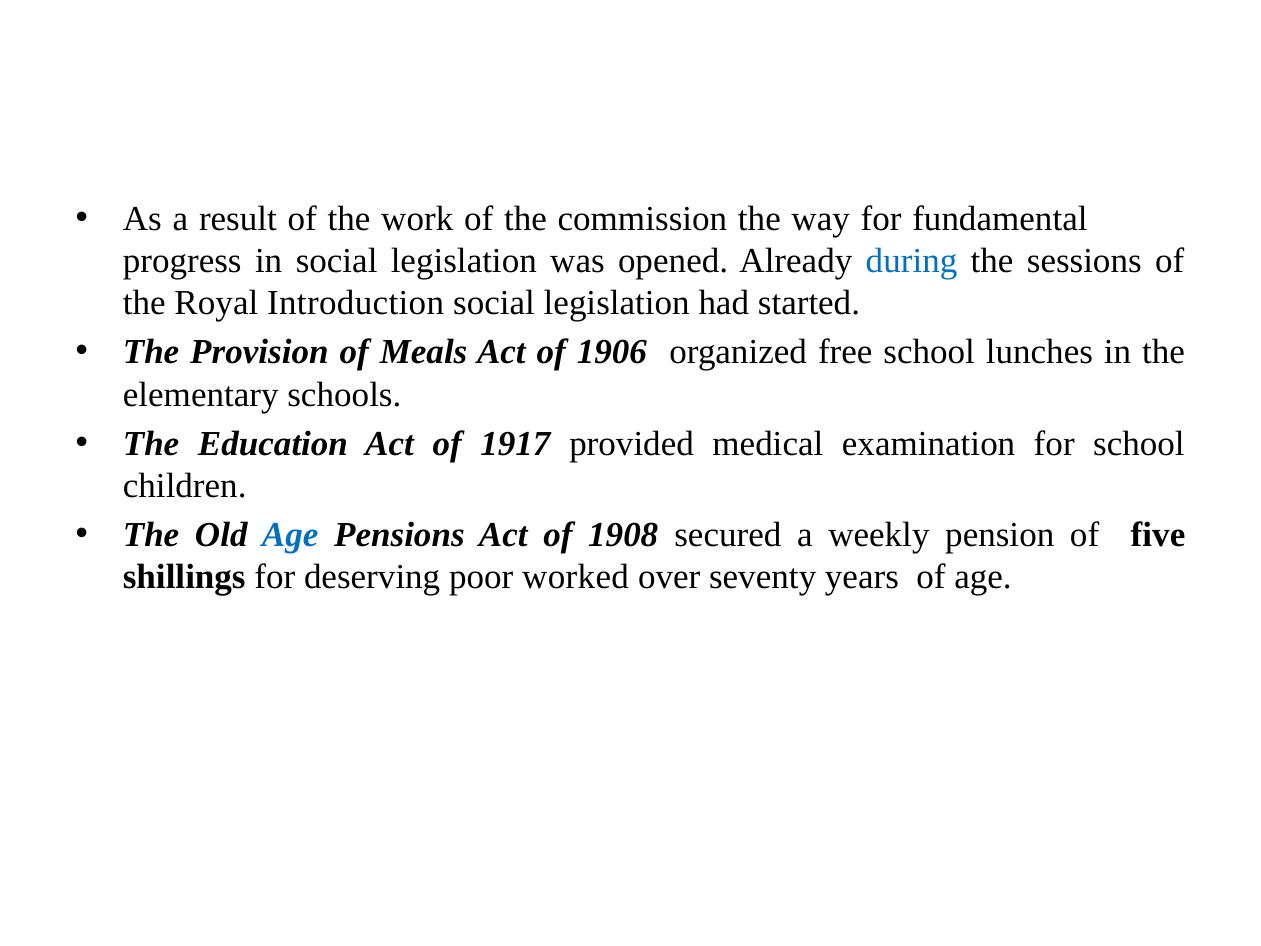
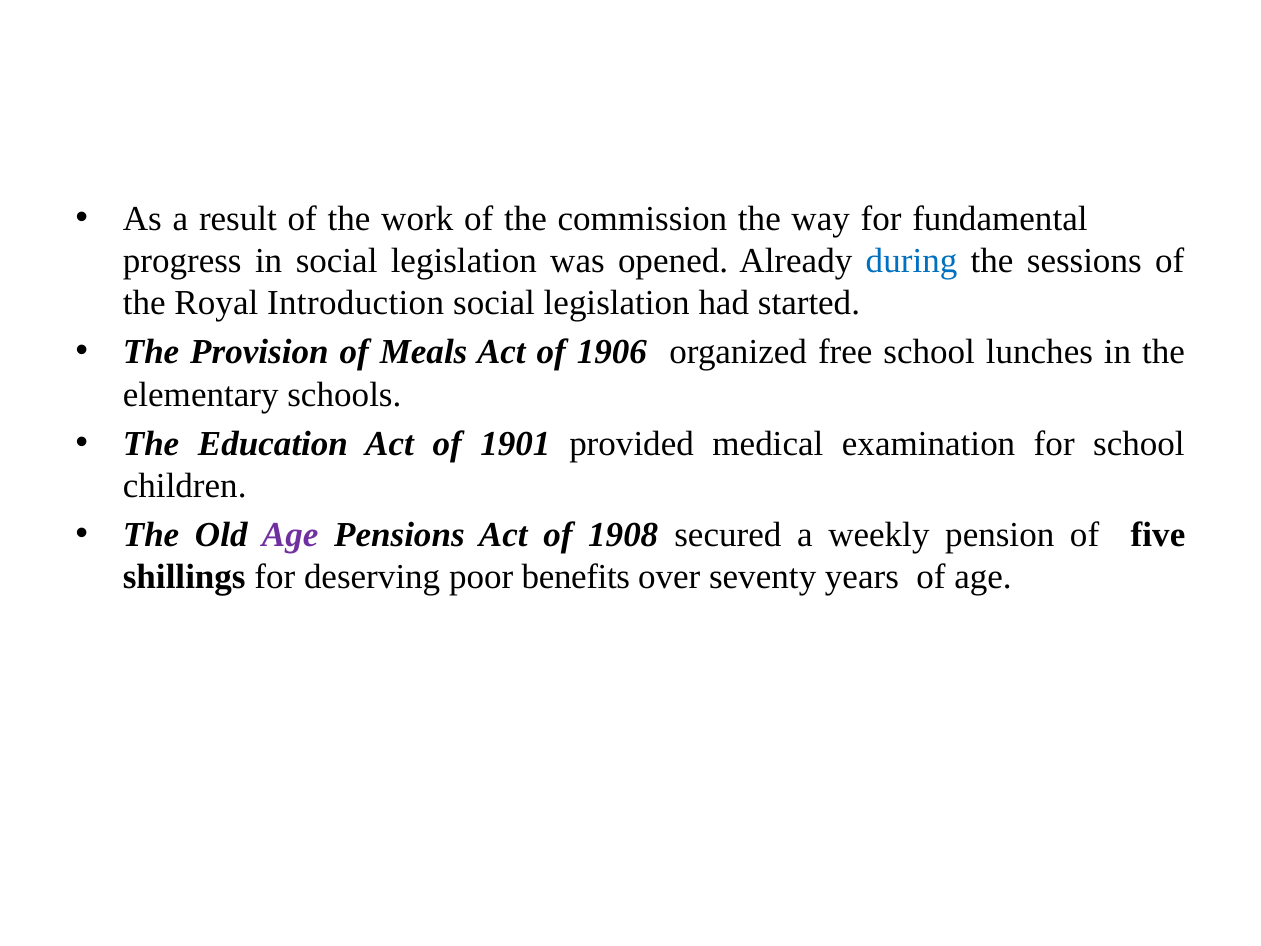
1917: 1917 -> 1901
Age at (290, 535) colour: blue -> purple
worked: worked -> benefits
